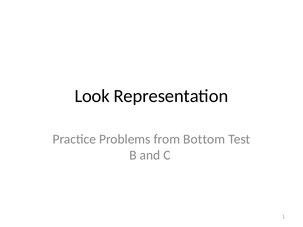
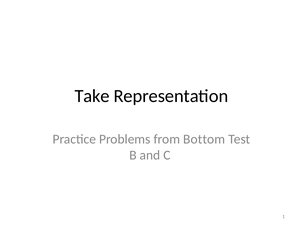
Look: Look -> Take
